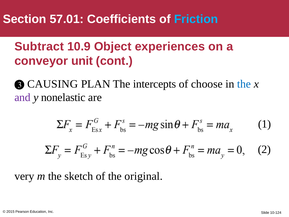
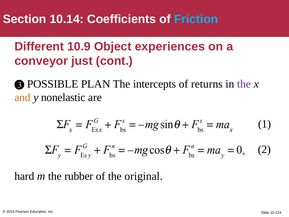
57.01: 57.01 -> 10.14
Subtract: Subtract -> Different
unit: unit -> just
CAUSING: CAUSING -> POSSIBLE
choose: choose -> returns
the at (244, 84) colour: blue -> purple
and colour: purple -> orange
very: very -> hard
sketch: sketch -> rubber
